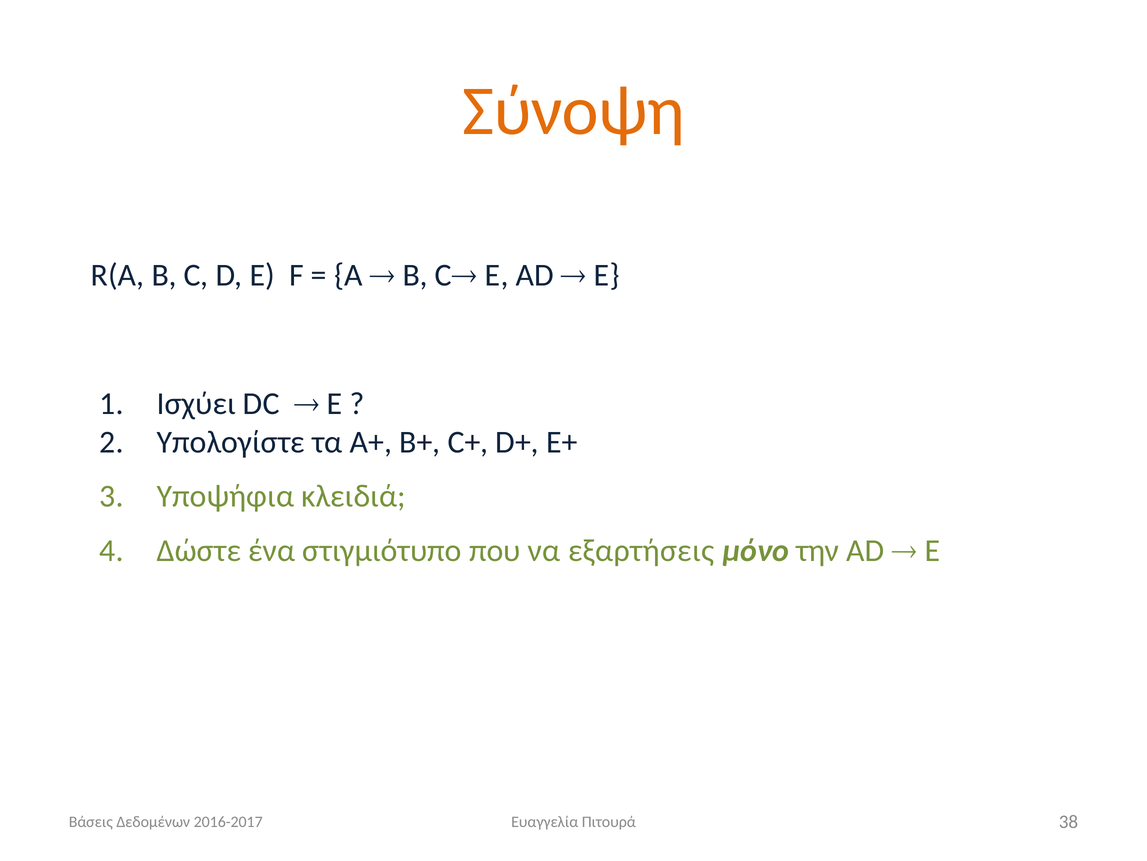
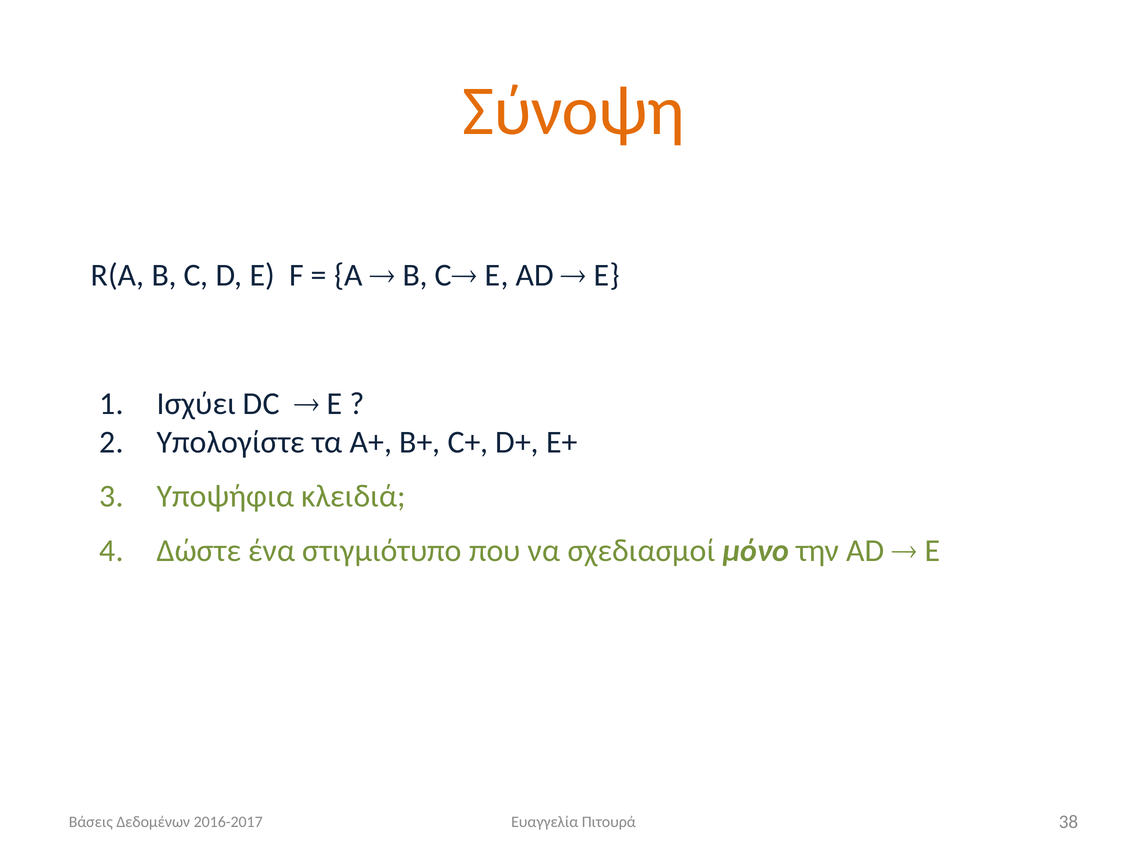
εξαρτήσεις: εξαρτήσεις -> σχεδιασμοί
